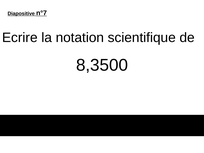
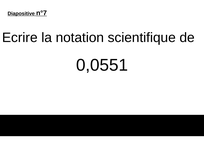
8,3500: 8,3500 -> 0,0551
